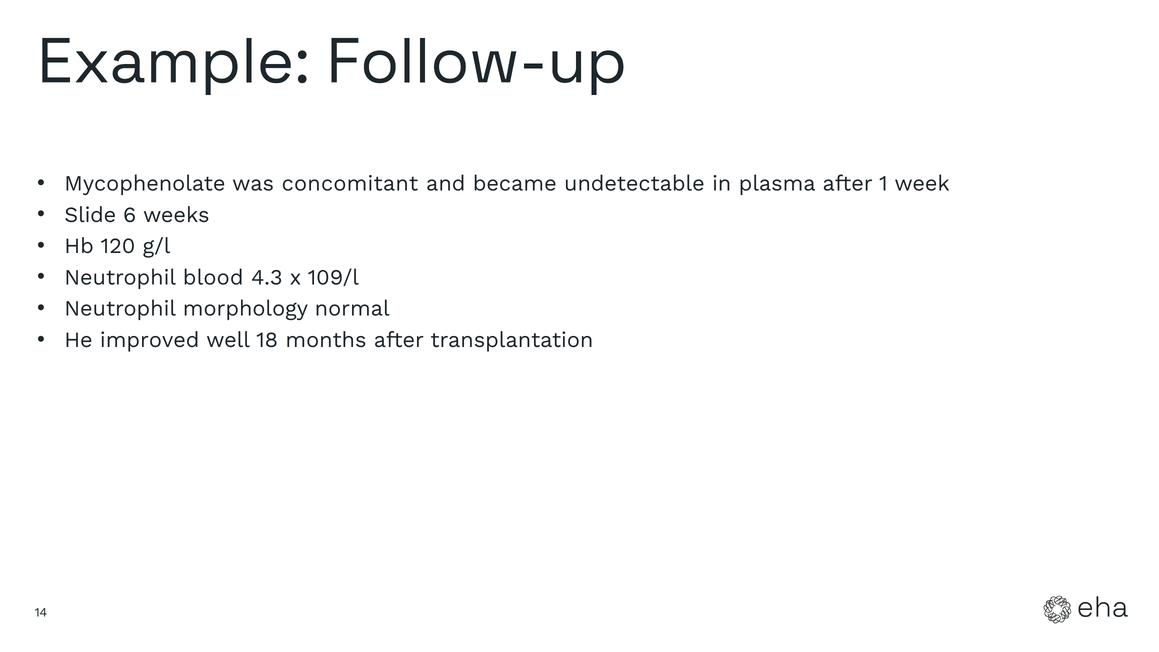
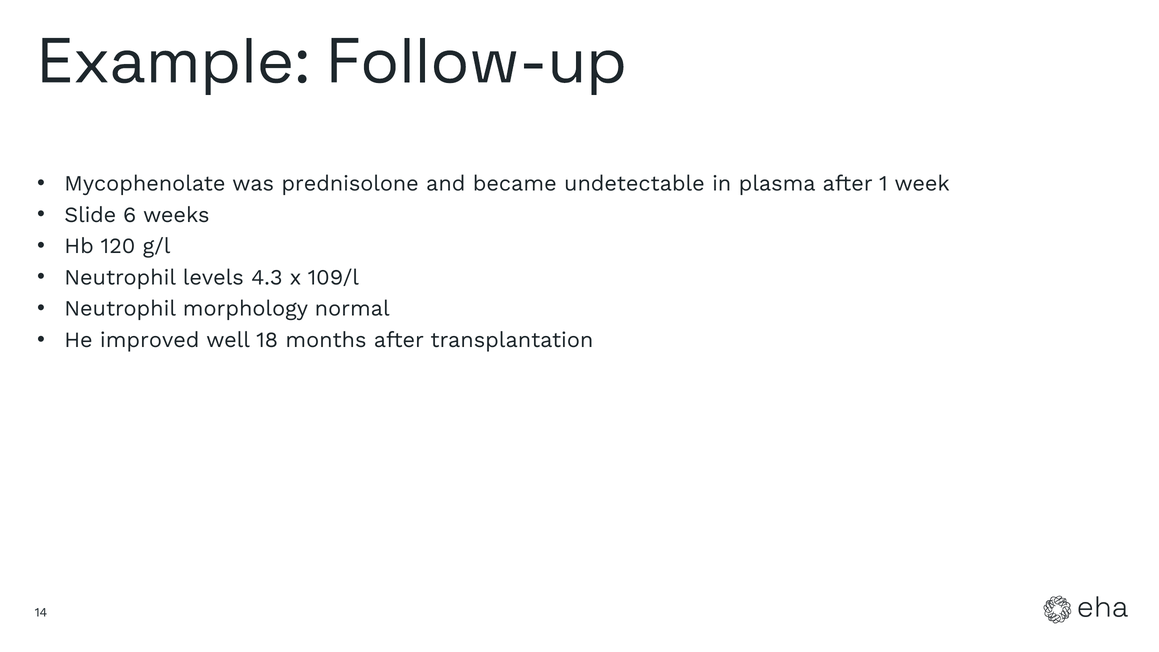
concomitant: concomitant -> prednisolone
blood: blood -> levels
